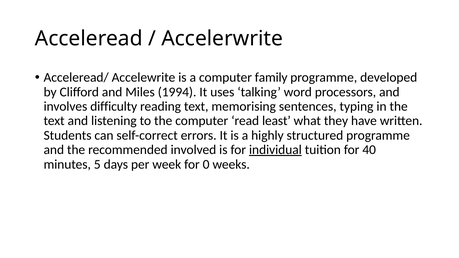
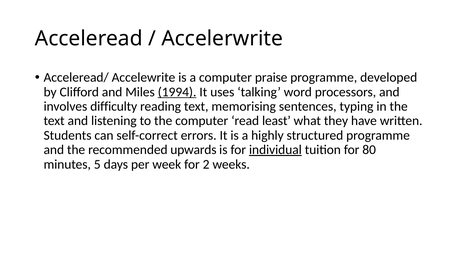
family: family -> praise
1994 underline: none -> present
involved: involved -> upwards
40: 40 -> 80
0: 0 -> 2
